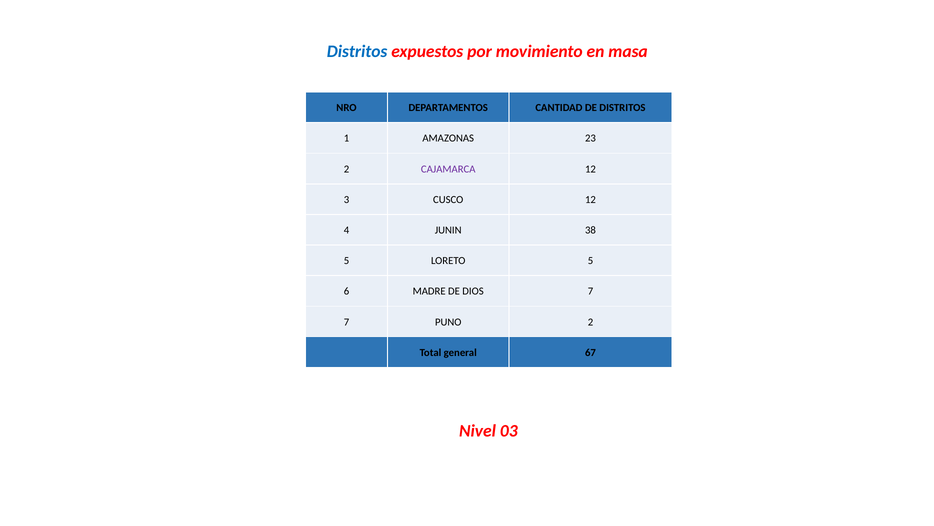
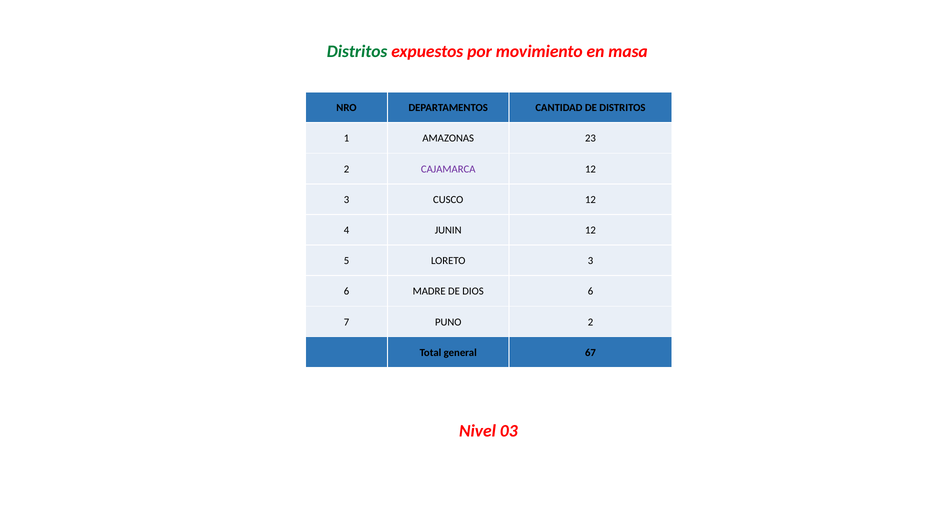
Distritos at (357, 51) colour: blue -> green
JUNIN 38: 38 -> 12
LORETO 5: 5 -> 3
DIOS 7: 7 -> 6
